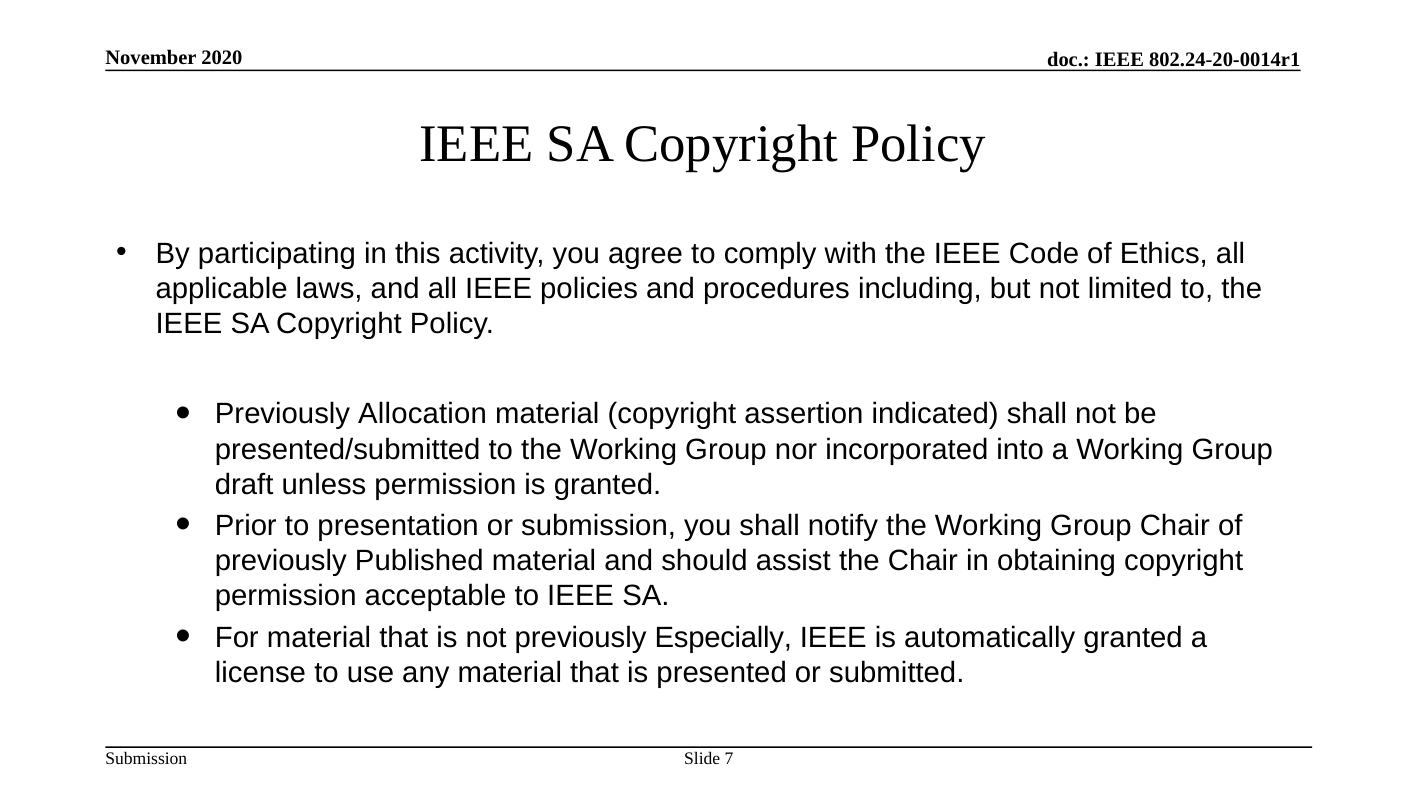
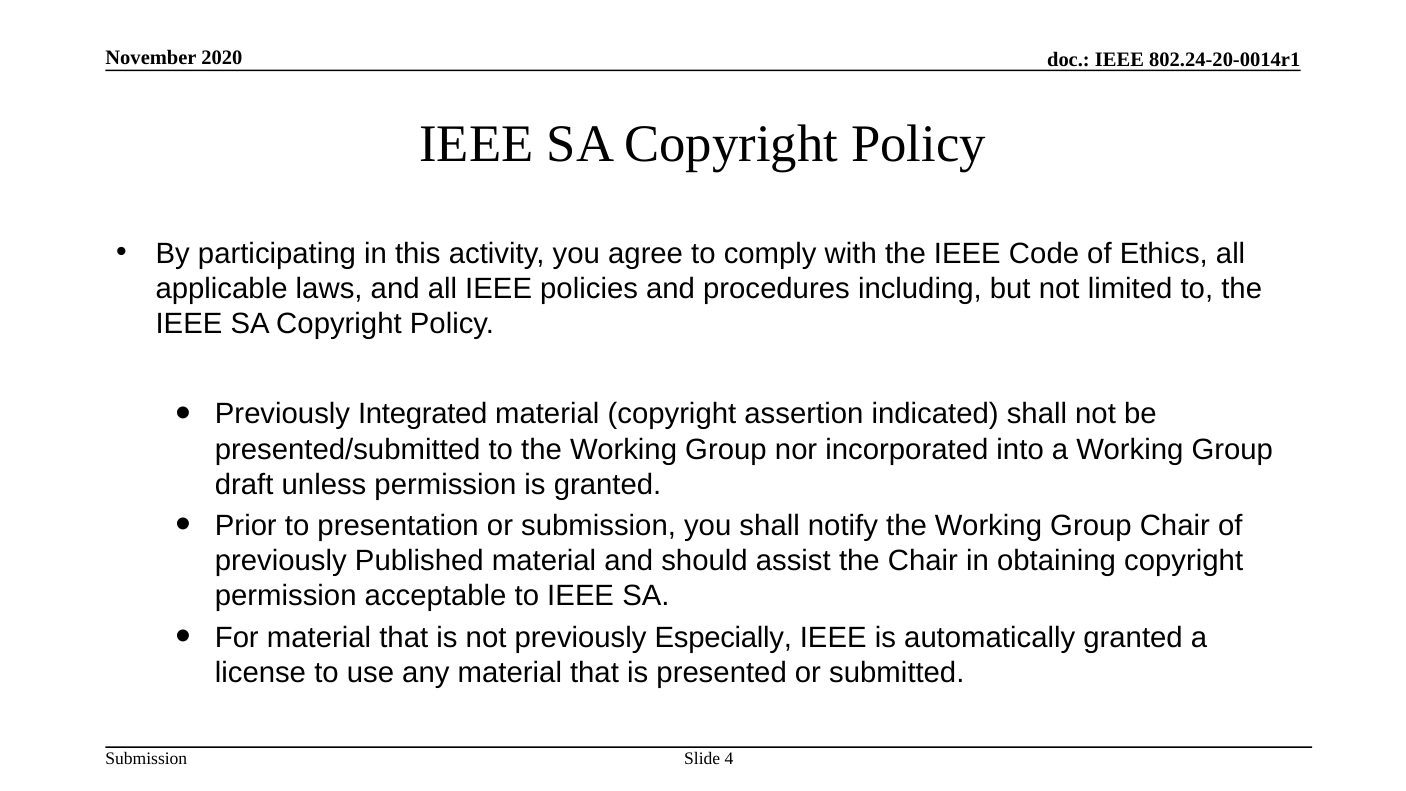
Allocation: Allocation -> Integrated
7: 7 -> 4
